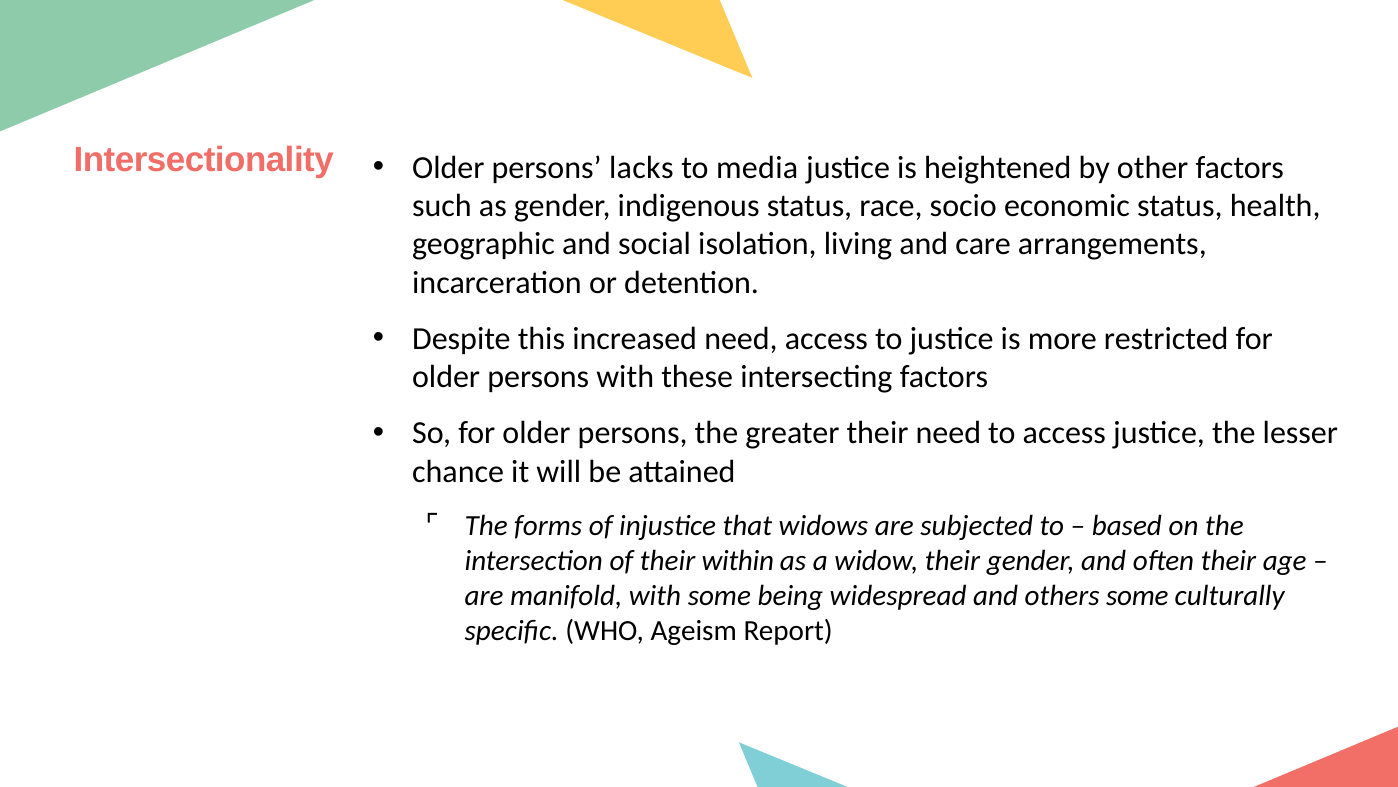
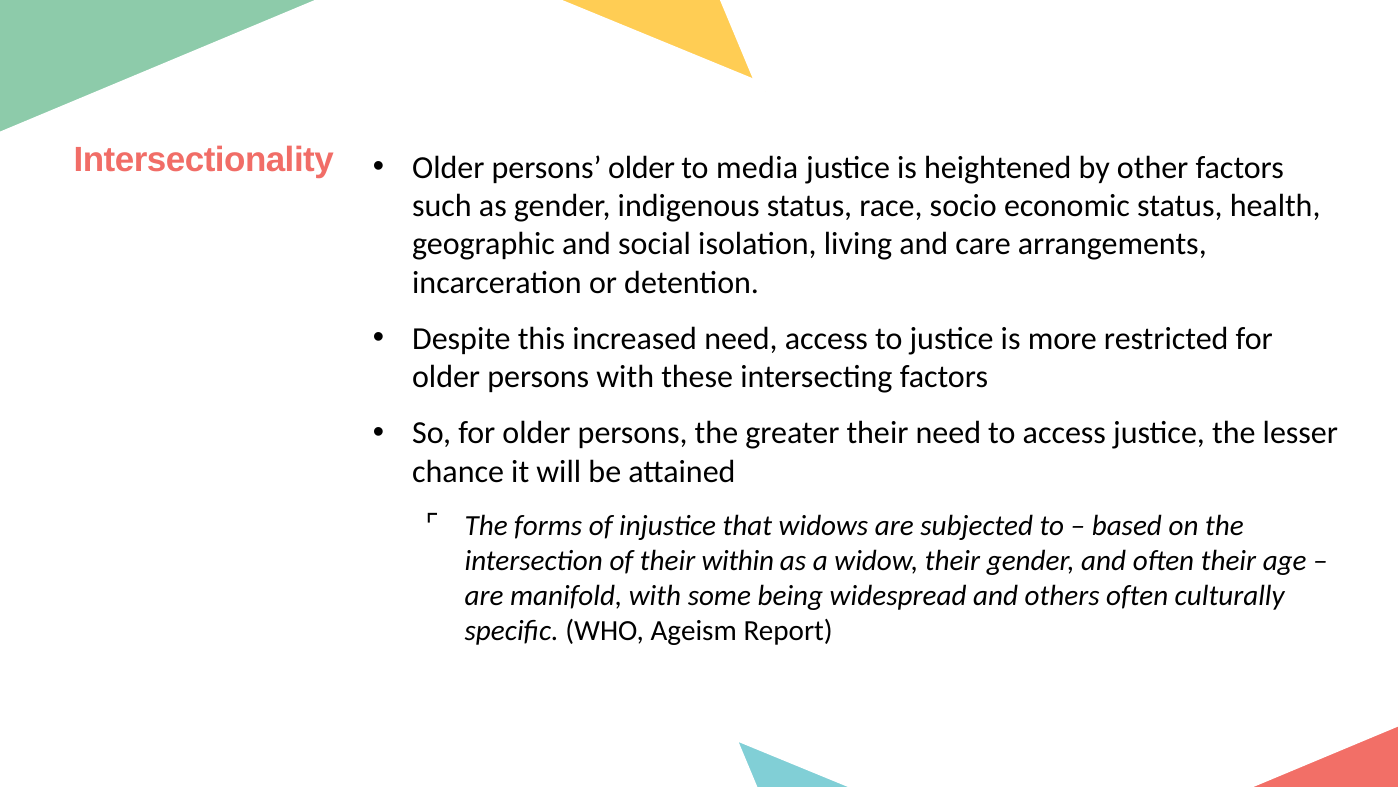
persons lacks: lacks -> older
others some: some -> often
